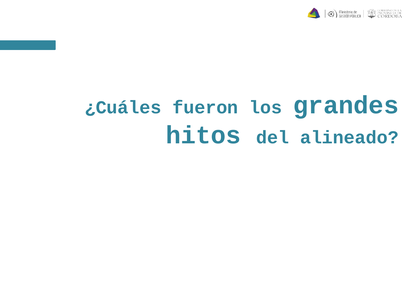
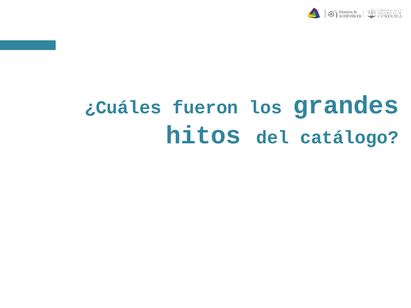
alineado: alineado -> catálogo
